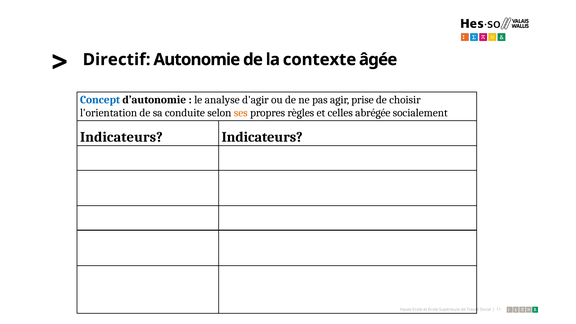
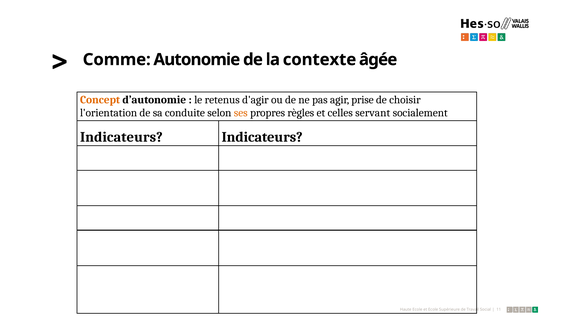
Directif: Directif -> Comme
Concept colour: blue -> orange
analyse: analyse -> retenus
abrégée: abrégée -> servant
